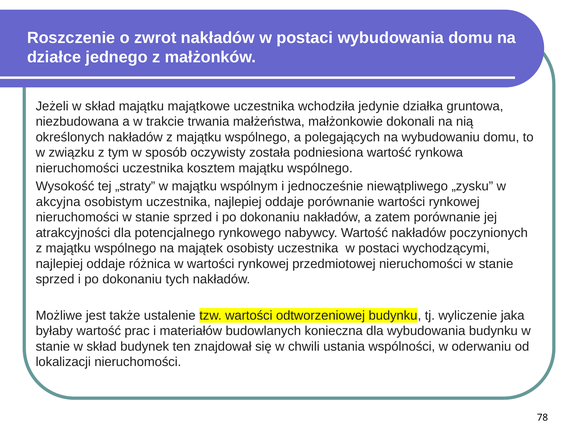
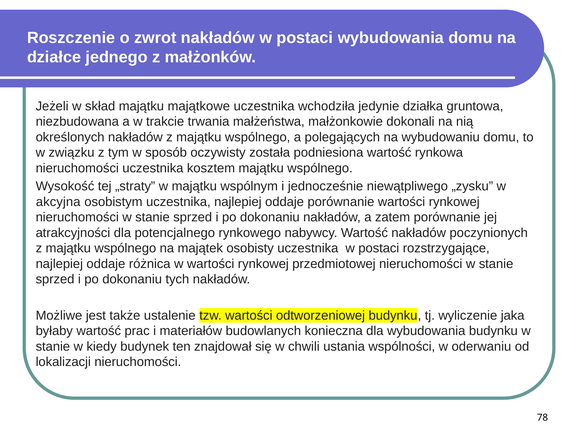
wychodzącymi: wychodzącymi -> rozstrzygające
stanie w skład: skład -> kiedy
